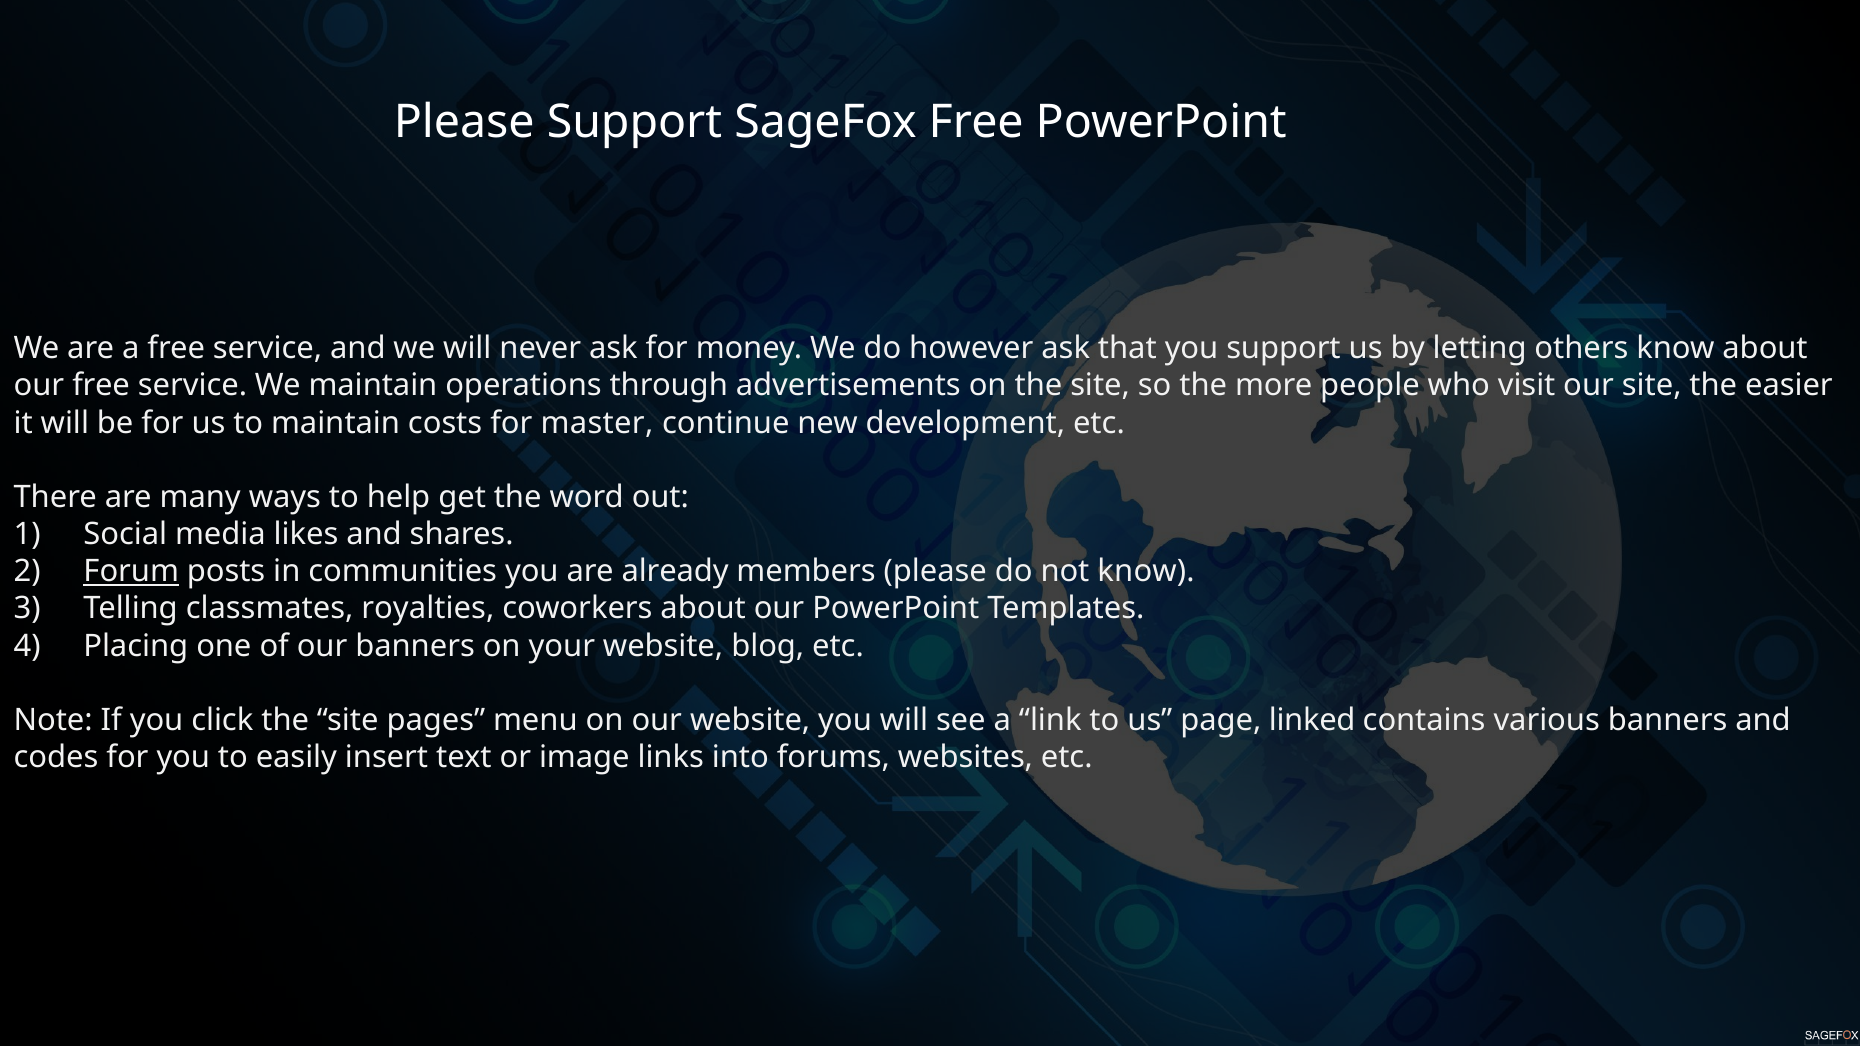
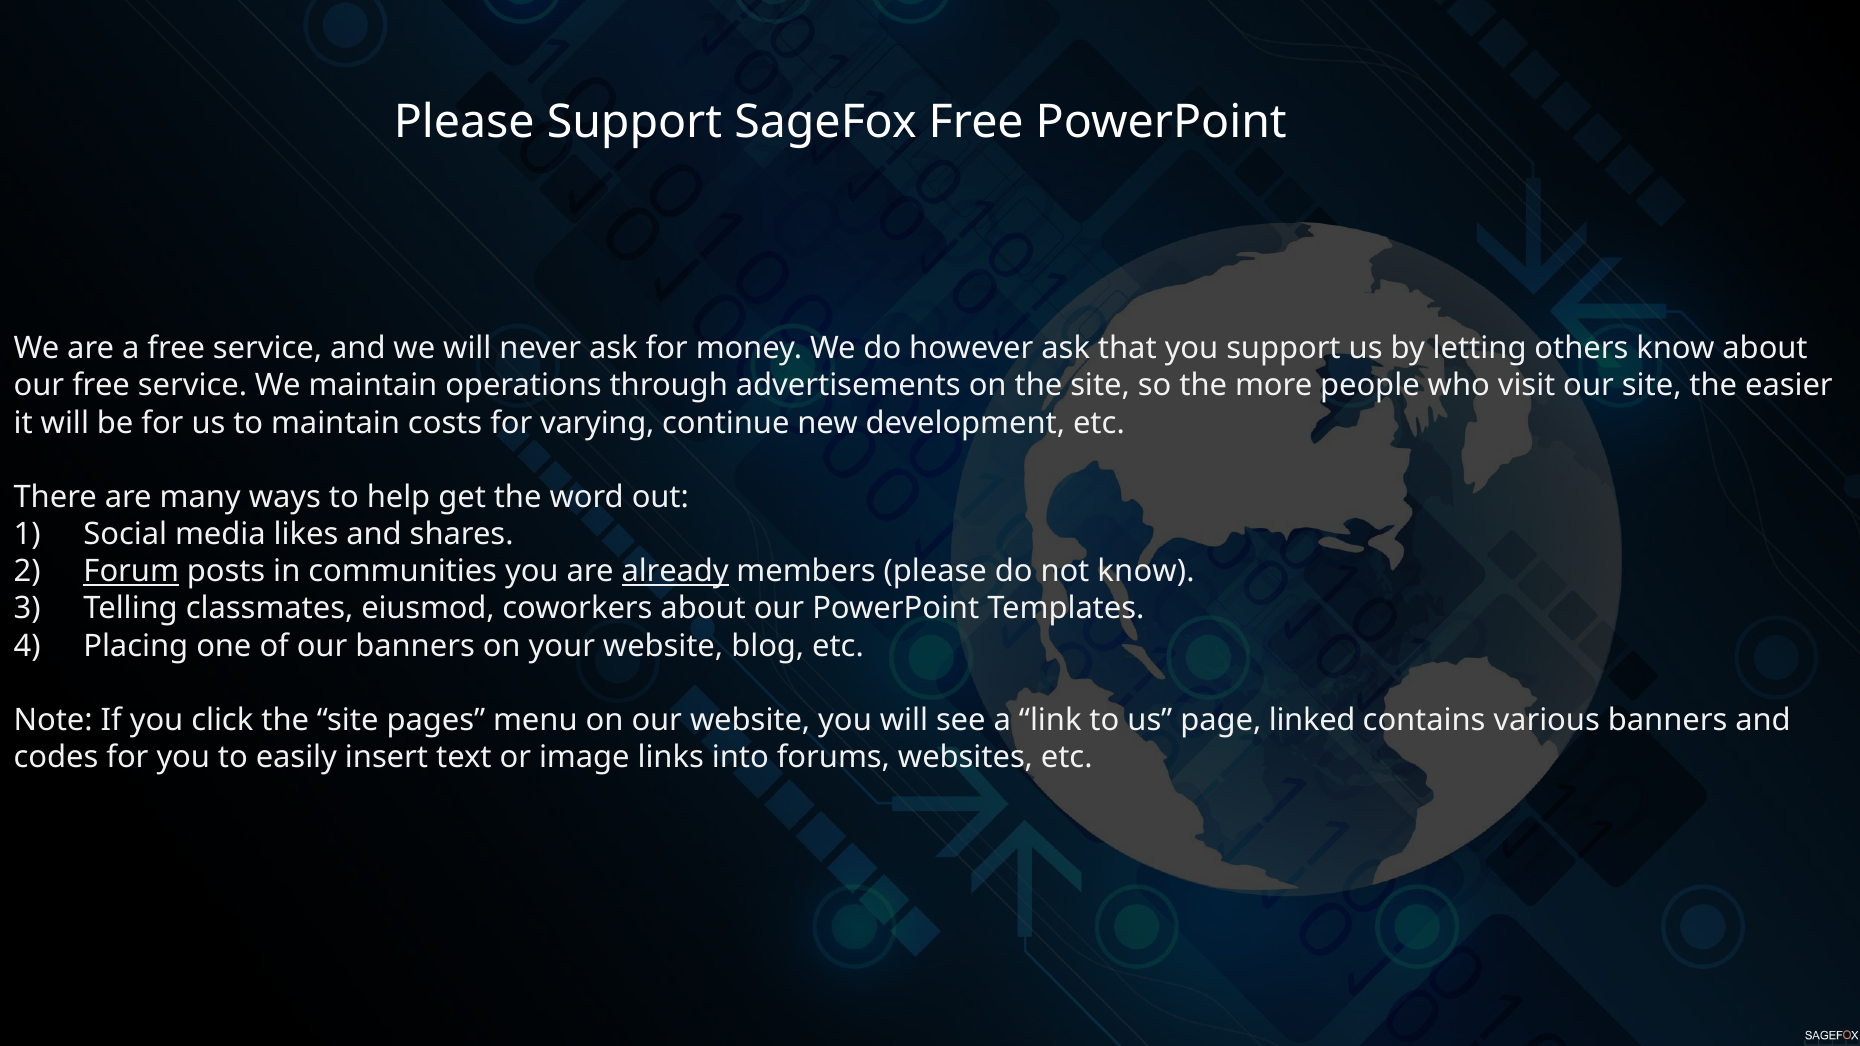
master: master -> varying
already underline: none -> present
royalties: royalties -> eiusmod
